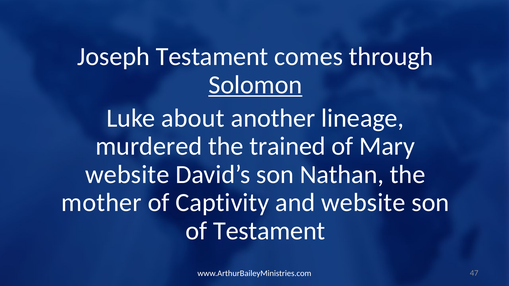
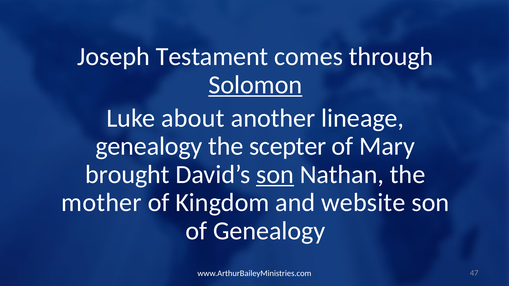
murdered at (149, 146): murdered -> genealogy
trained: trained -> scepter
website at (127, 175): website -> brought
son at (275, 175) underline: none -> present
Captivity: Captivity -> Kingdom
of Testament: Testament -> Genealogy
